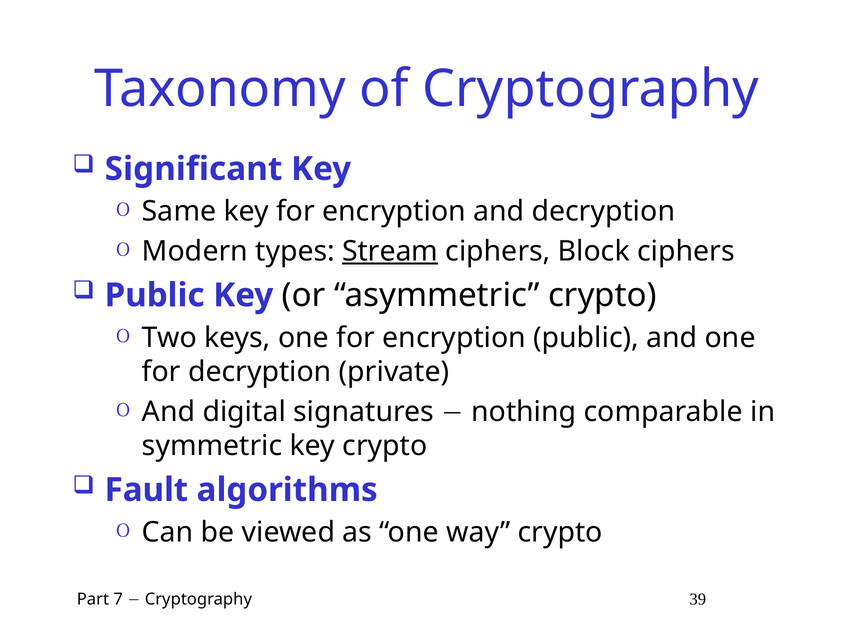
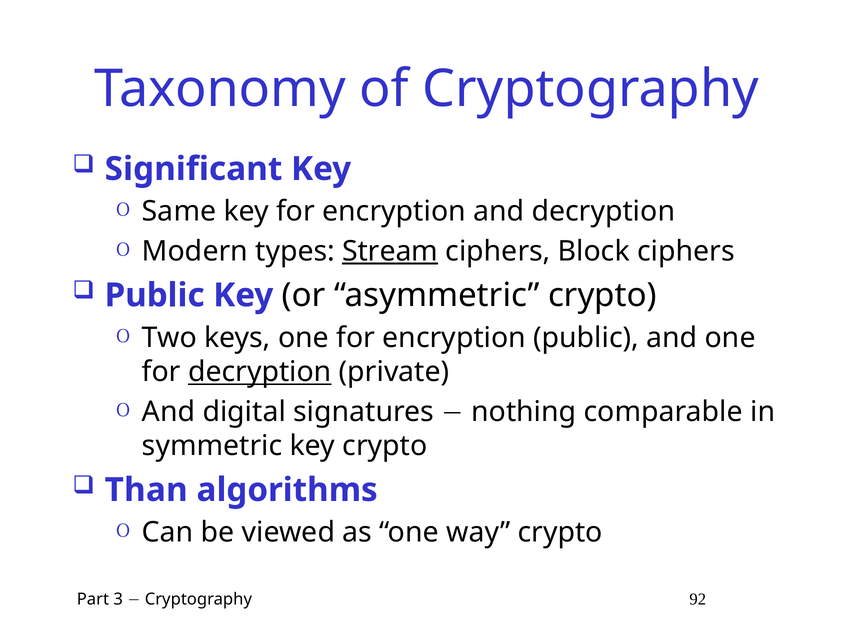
decryption at (260, 372) underline: none -> present
Fault: Fault -> Than
7: 7 -> 3
39: 39 -> 92
